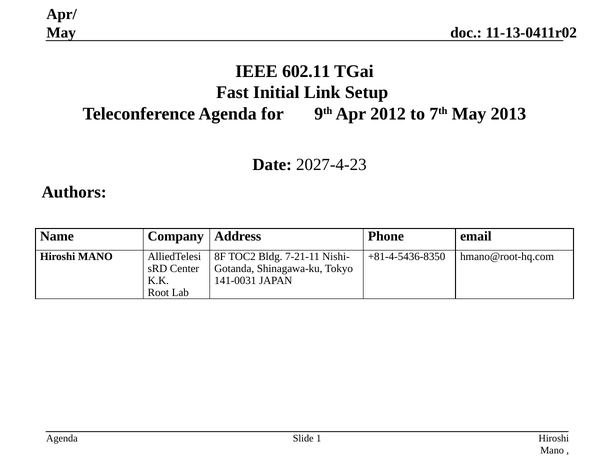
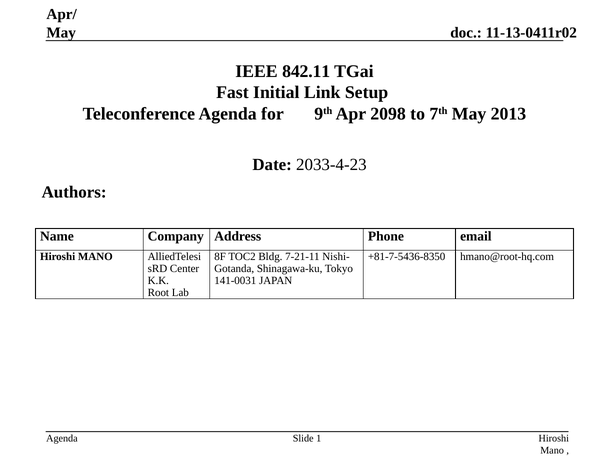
602.11: 602.11 -> 842.11
2012: 2012 -> 2098
2027-4-23: 2027-4-23 -> 2033-4-23
+81-4-5436-8350: +81-4-5436-8350 -> +81-7-5436-8350
